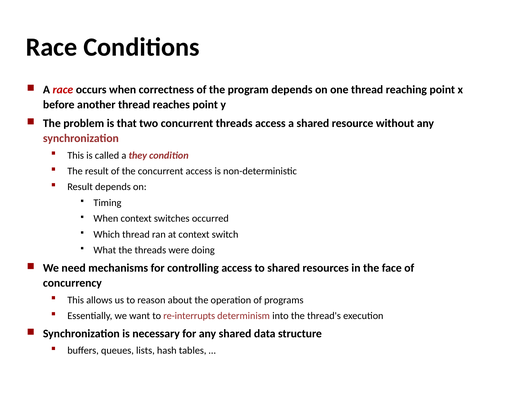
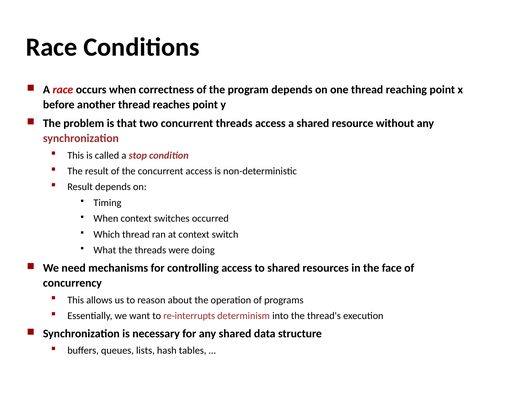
they: they -> stop
